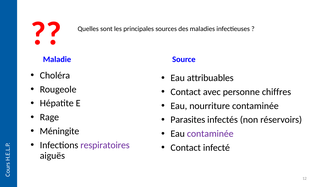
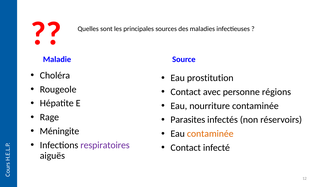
attribuables: attribuables -> prostitution
chiffres: chiffres -> régions
contaminée at (210, 134) colour: purple -> orange
